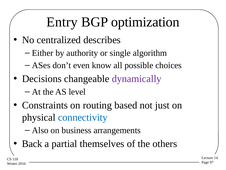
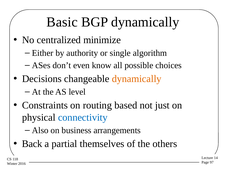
Entry: Entry -> Basic
BGP optimization: optimization -> dynamically
describes: describes -> minimize
dynamically at (137, 79) colour: purple -> orange
